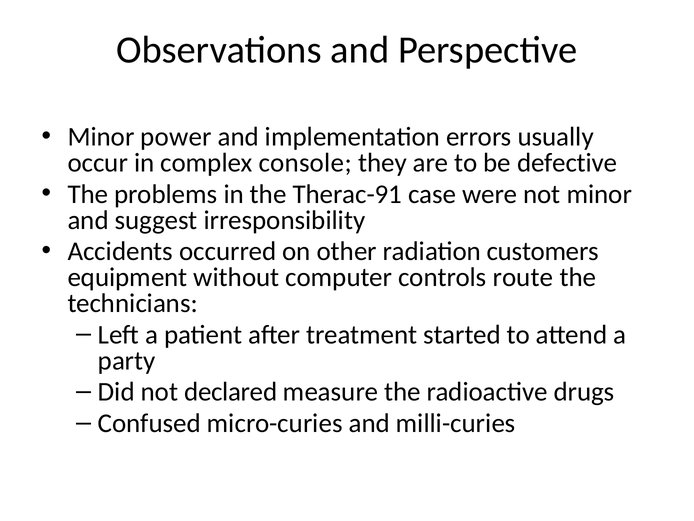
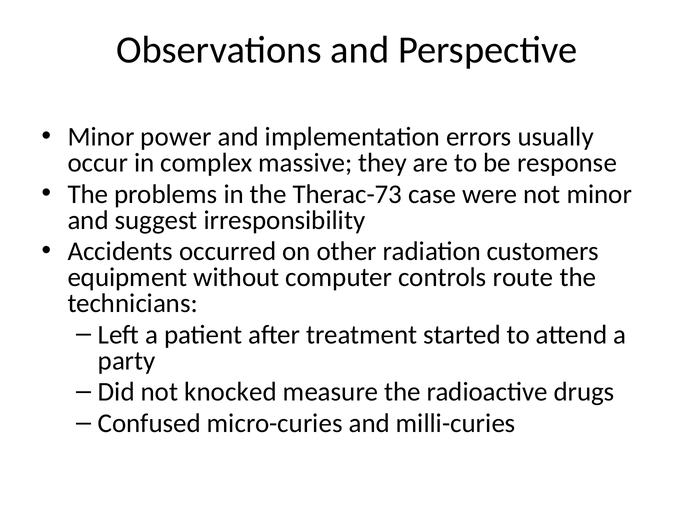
console: console -> massive
defective: defective -> response
Therac-91: Therac-91 -> Therac-73
declared: declared -> knocked
